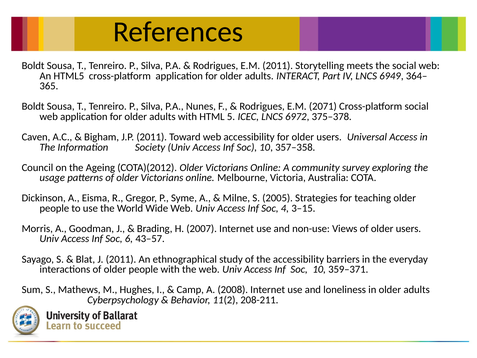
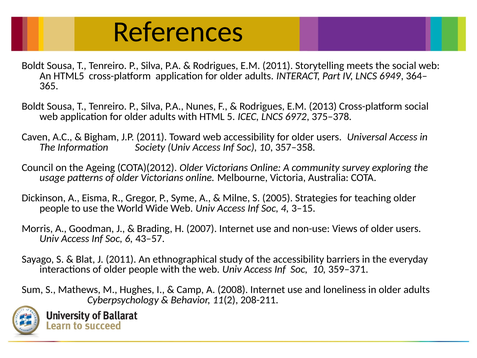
2071: 2071 -> 2013
